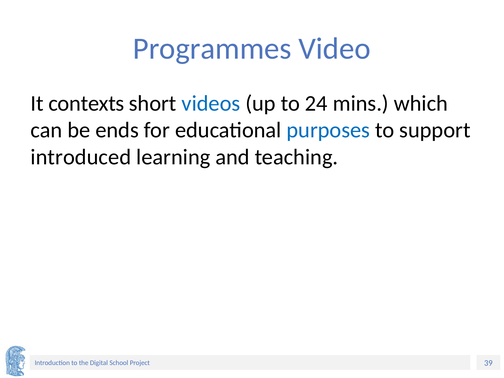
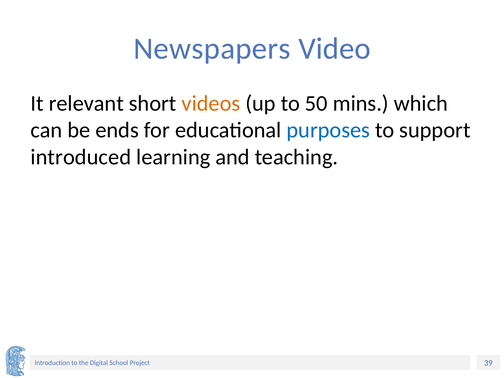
Programmes: Programmes -> Newspapers
contexts: contexts -> relevant
videos colour: blue -> orange
24: 24 -> 50
